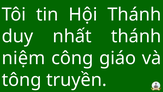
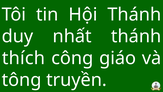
niệm: niệm -> thích
